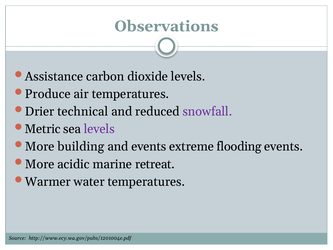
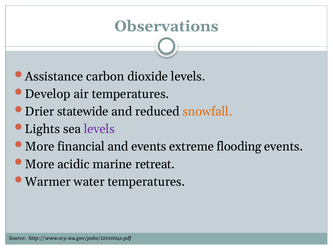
Produce: Produce -> Develop
technical: technical -> statewide
snowfall colour: purple -> orange
Metric: Metric -> Lights
building: building -> financial
